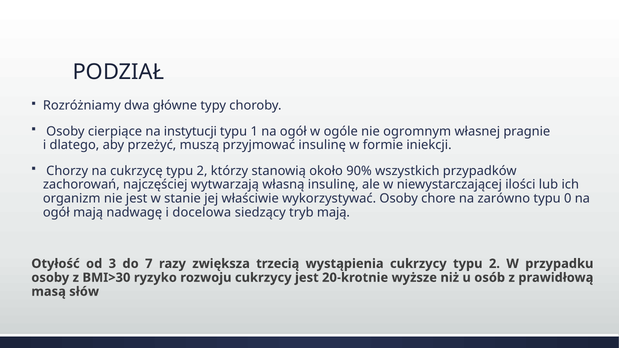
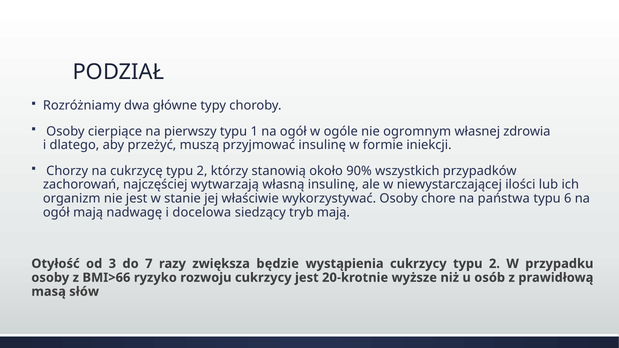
instytucji: instytucji -> pierwszy
pragnie: pragnie -> zdrowia
zarówno: zarówno -> państwa
0: 0 -> 6
trzecią: trzecią -> będzie
BMI>30: BMI>30 -> BMI>66
